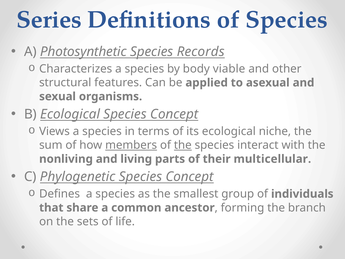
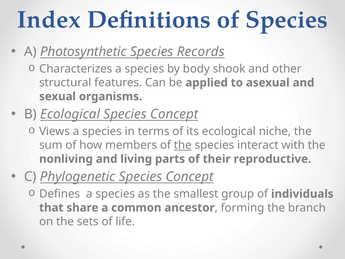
Series: Series -> Index
viable: viable -> shook
members underline: present -> none
multicellular: multicellular -> reproductive
